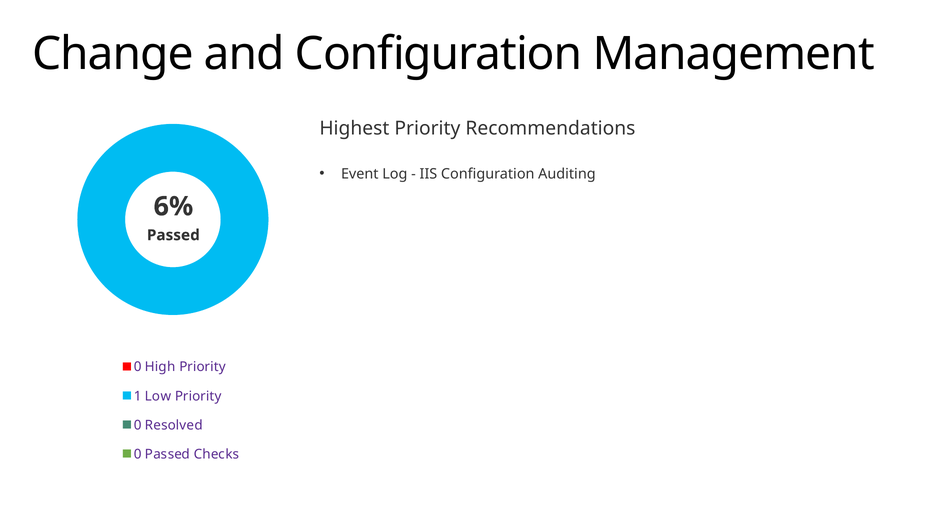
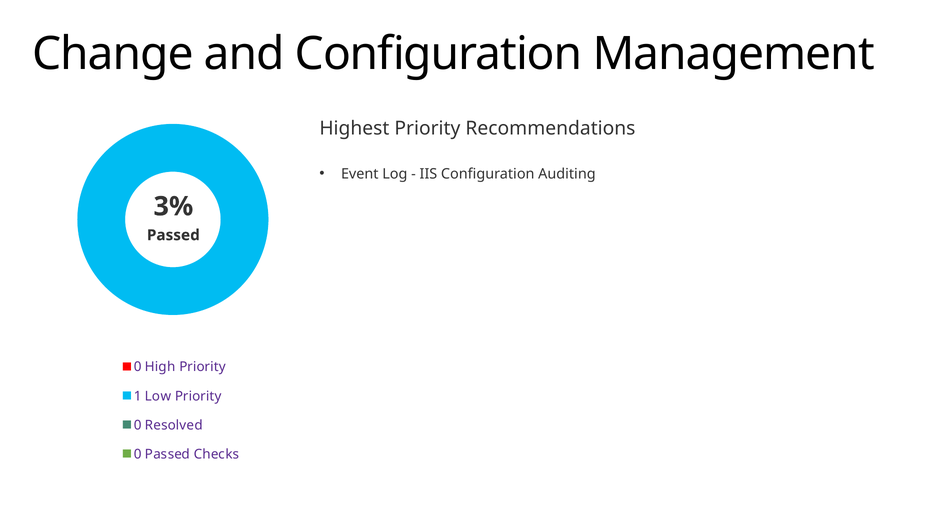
6%: 6% -> 3%
